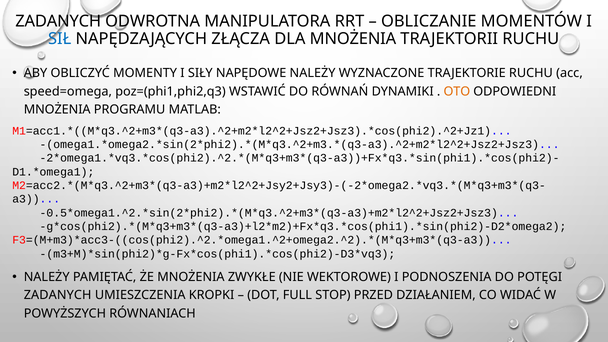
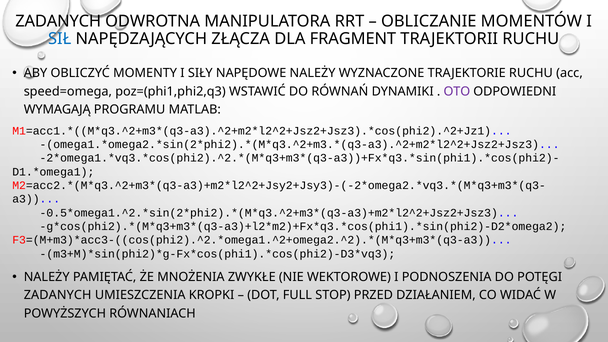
DLA MNOŻENIA: MNOŻENIA -> FRAGMENT
OTO colour: orange -> purple
MNOŻENIA at (57, 110): MNOŻENIA -> WYMAGAJĄ
